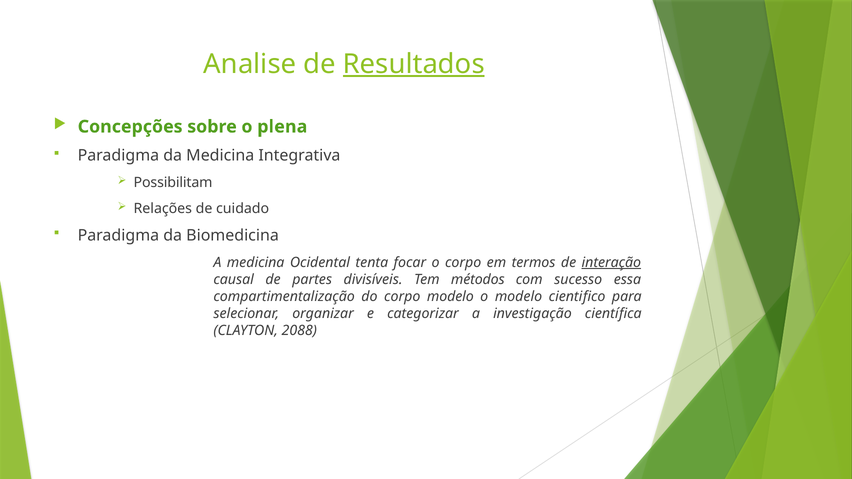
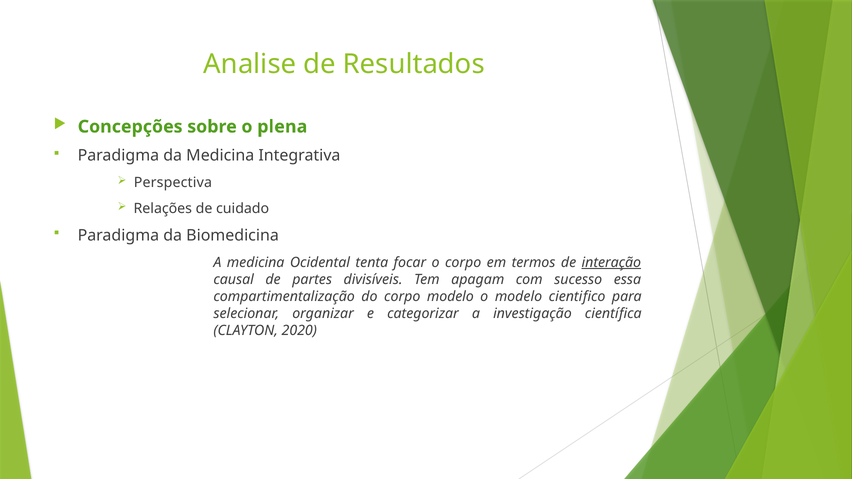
Resultados underline: present -> none
Possibilitam: Possibilitam -> Perspectiva
métodos: métodos -> apagam
2088: 2088 -> 2020
